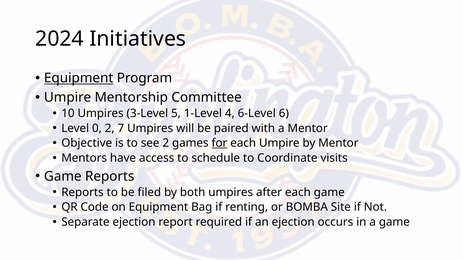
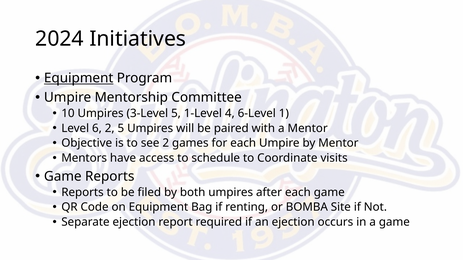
6: 6 -> 1
0: 0 -> 6
2 7: 7 -> 5
for underline: present -> none
